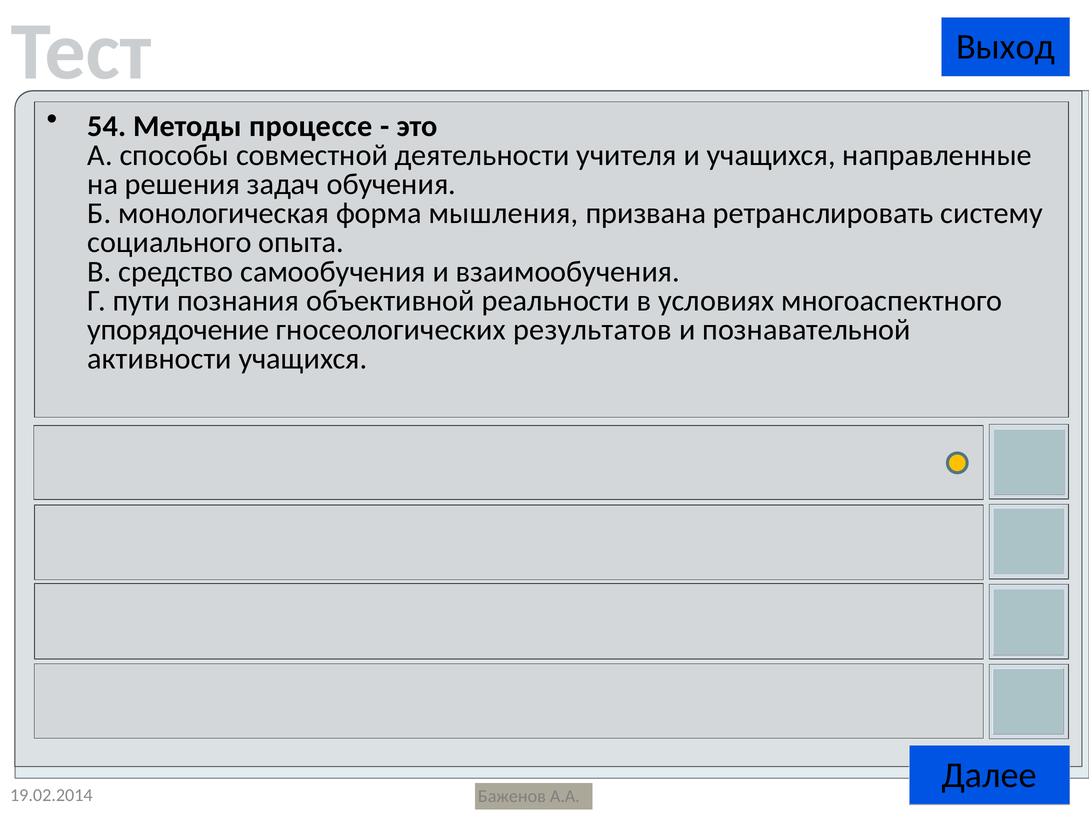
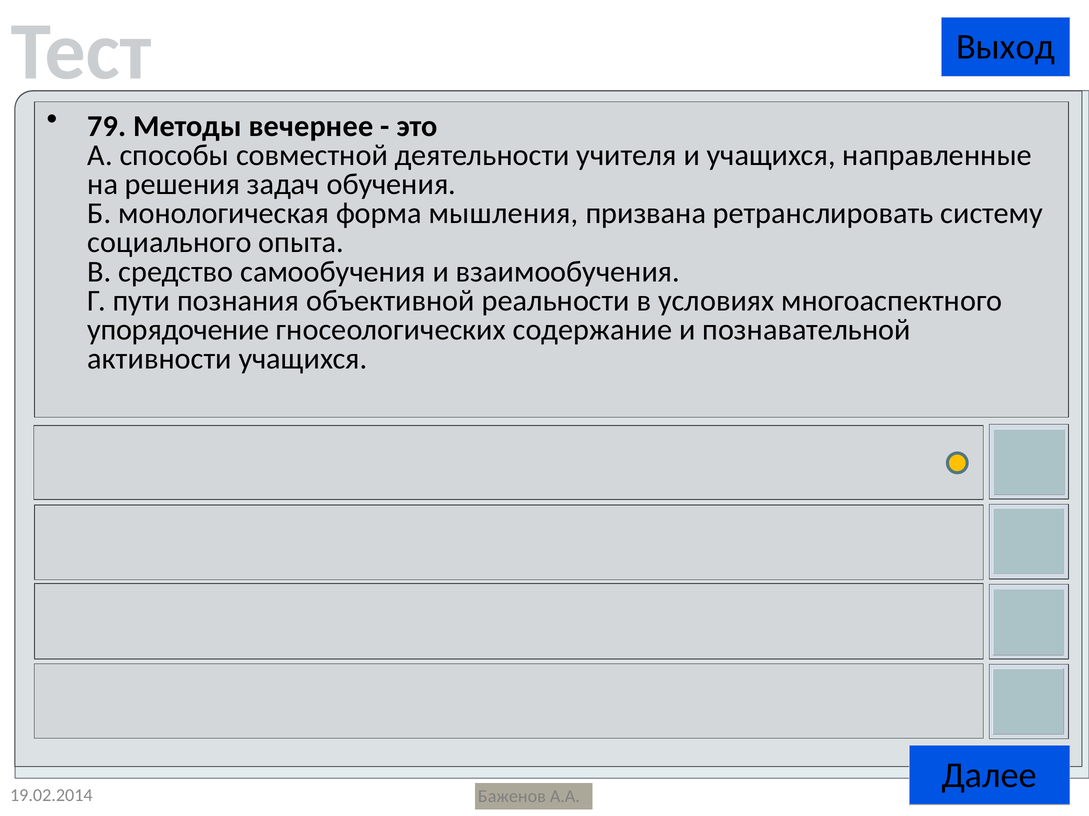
54: 54 -> 79
процессе: процессе -> вечернее
результатов: результатов -> содержание
